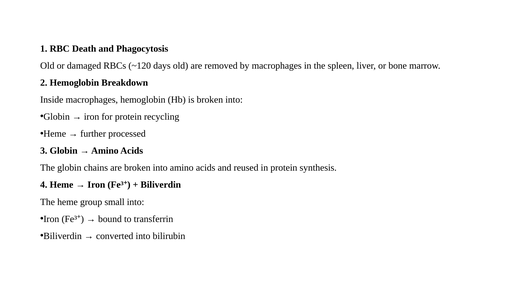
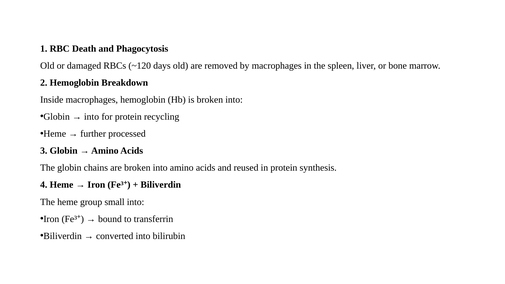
iron at (92, 117): iron -> into
